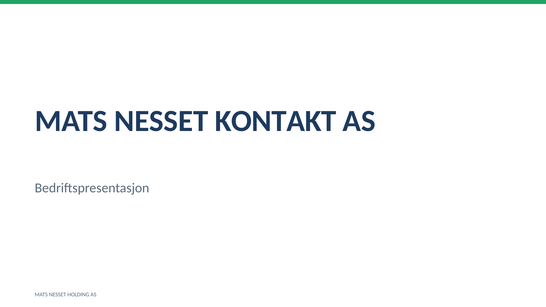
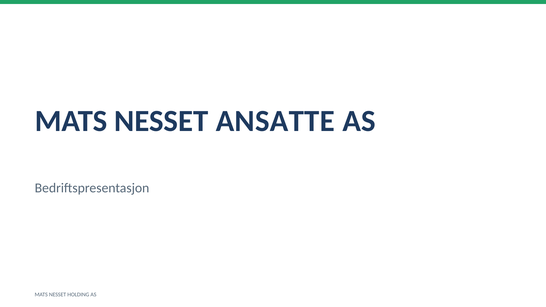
KONTAKT: KONTAKT -> ANSATTE
